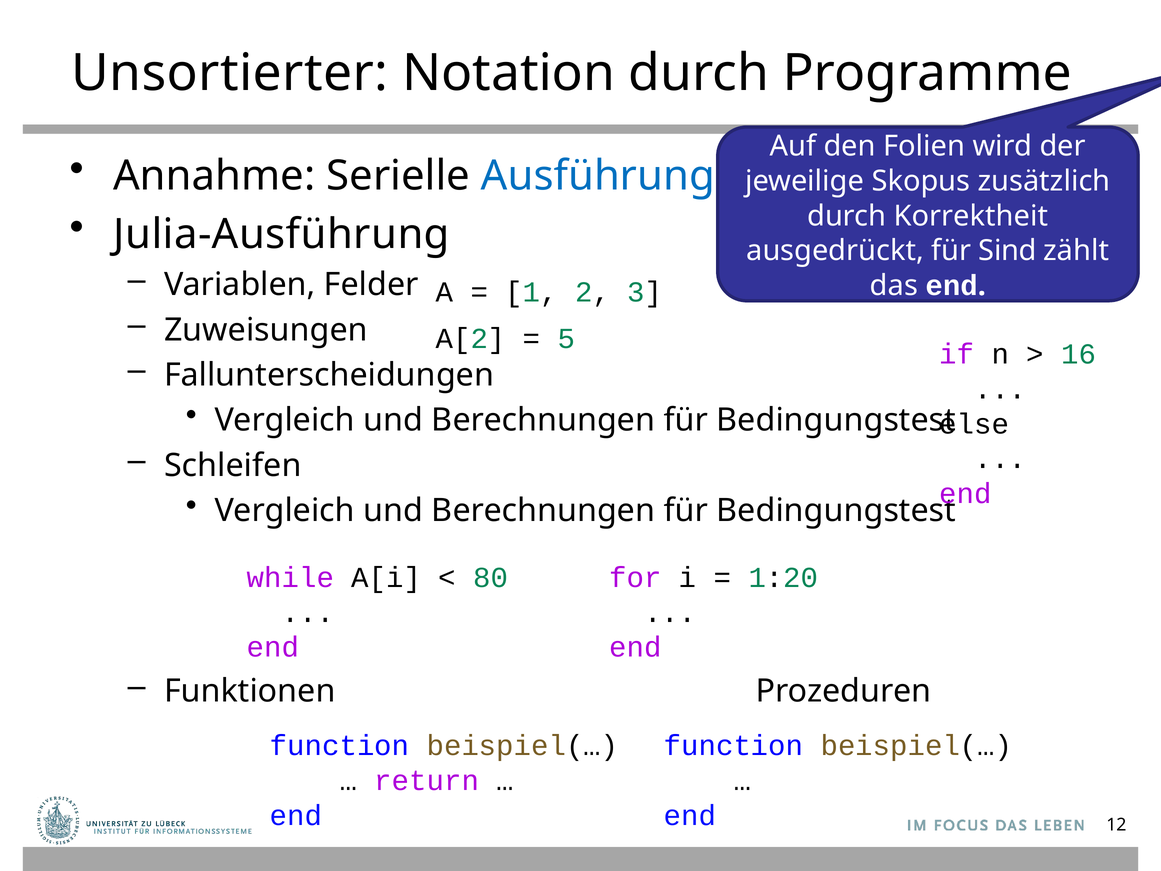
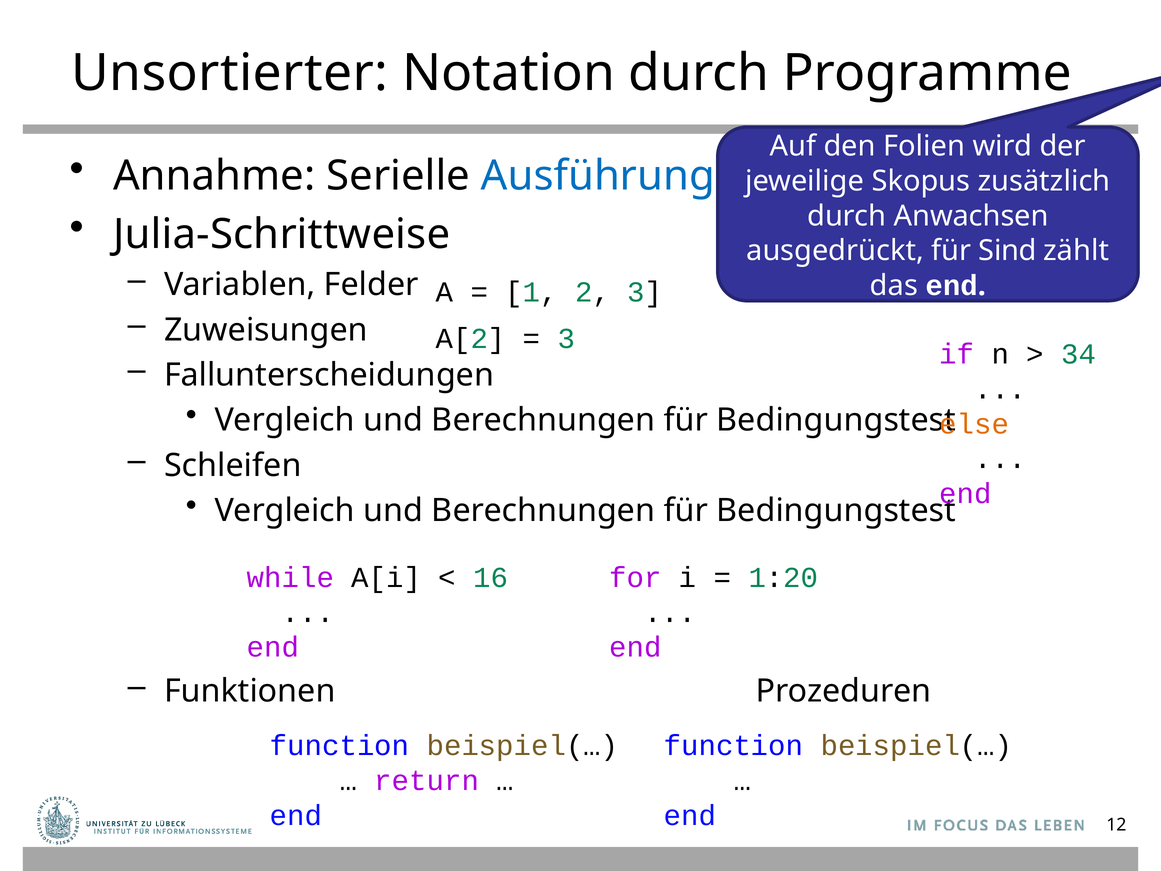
Korrektheit: Korrektheit -> Anwachsen
Julia-Ausführung: Julia-Ausführung -> Julia-Schrittweise
5 at (566, 339): 5 -> 3
16: 16 -> 34
else colour: black -> orange
80: 80 -> 16
